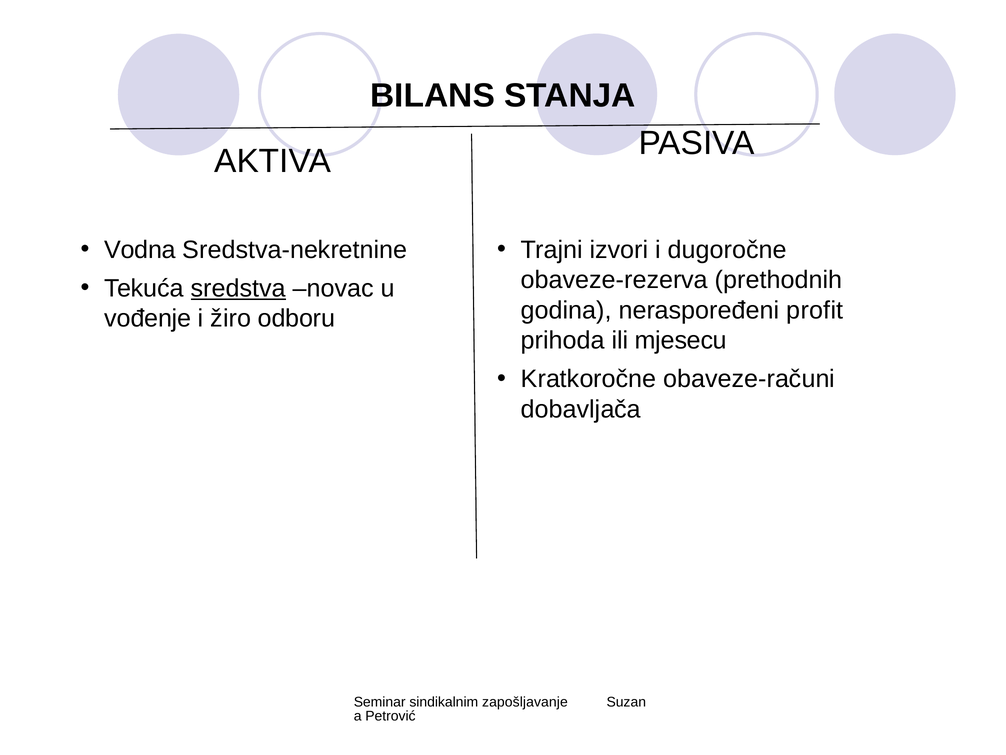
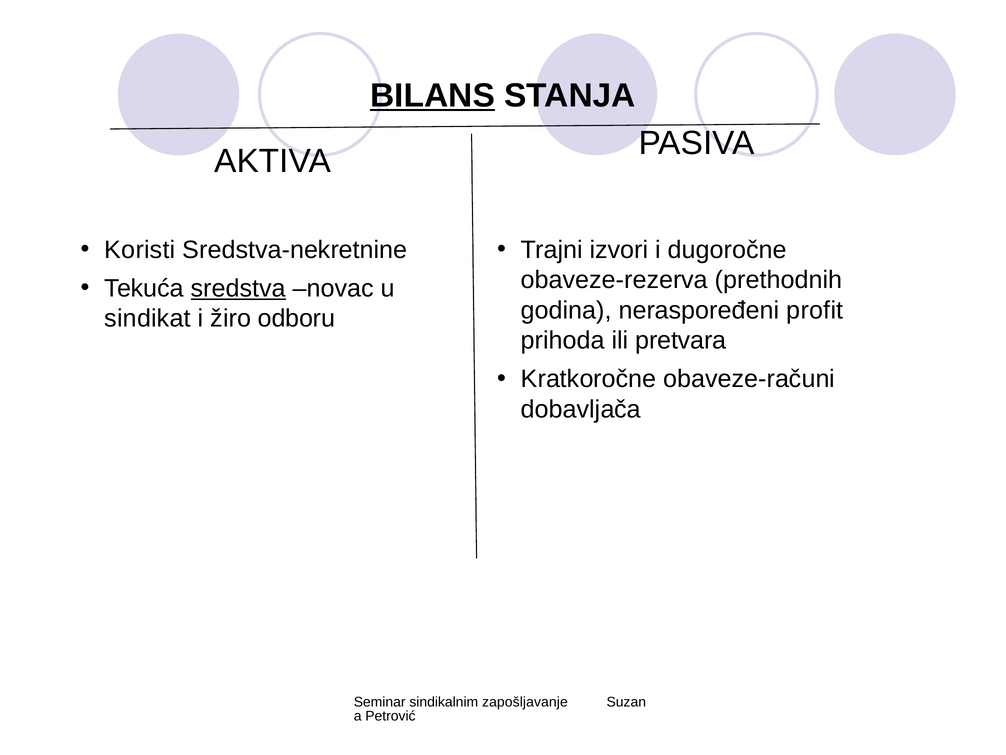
BILANS underline: none -> present
Vodna: Vodna -> Koristi
vođenje: vođenje -> sindikat
mjesecu: mjesecu -> pretvara
